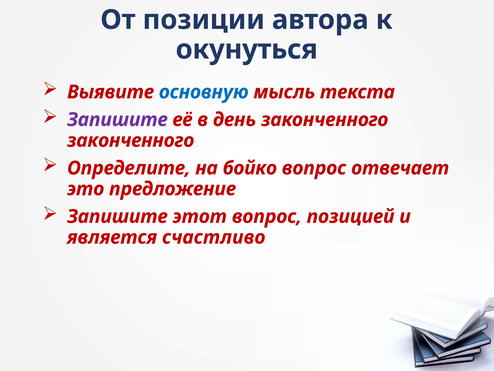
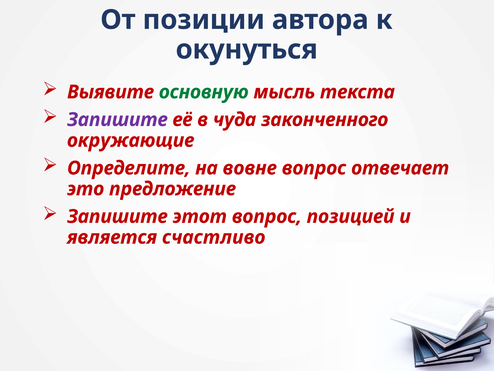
основную colour: blue -> green
день: день -> чуда
законченного at (131, 140): законченного -> окружающие
бойко: бойко -> вовне
